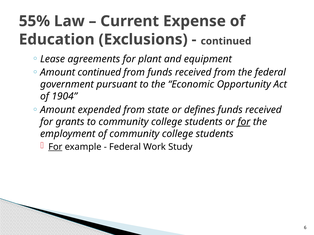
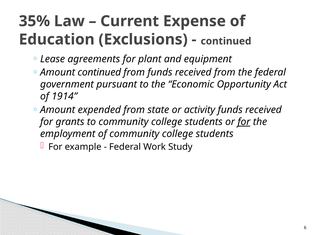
55%: 55% -> 35%
1904: 1904 -> 1914
defines: defines -> activity
For at (55, 147) underline: present -> none
